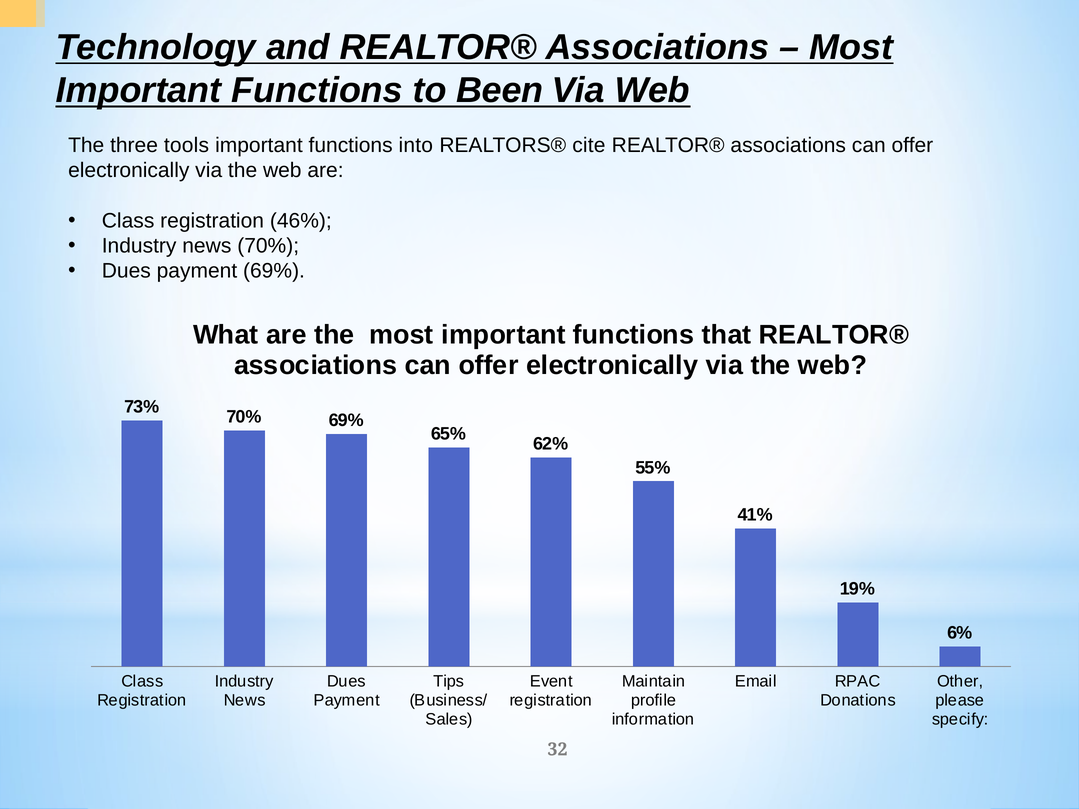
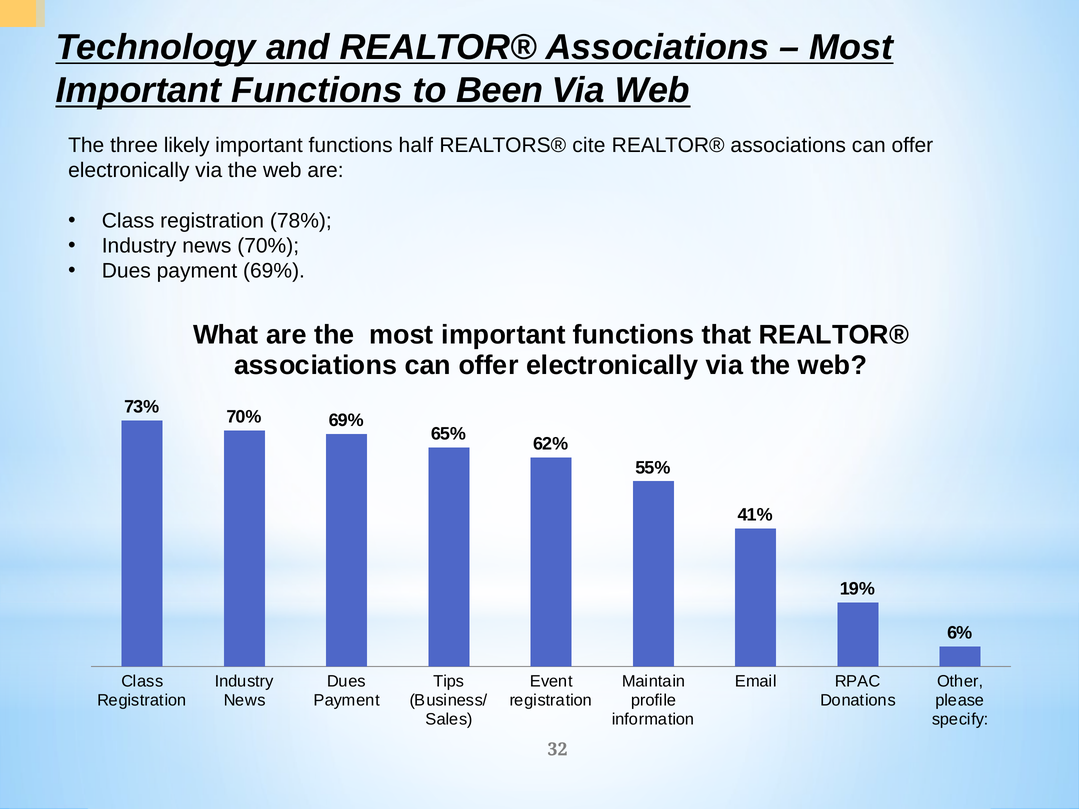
tools: tools -> likely
into: into -> half
46%: 46% -> 78%
